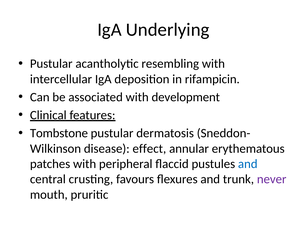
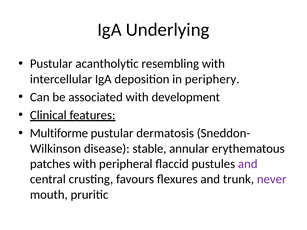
rifampicin: rifampicin -> periphery
Tombstone: Tombstone -> Multiforme
effect: effect -> stable
and at (248, 164) colour: blue -> purple
